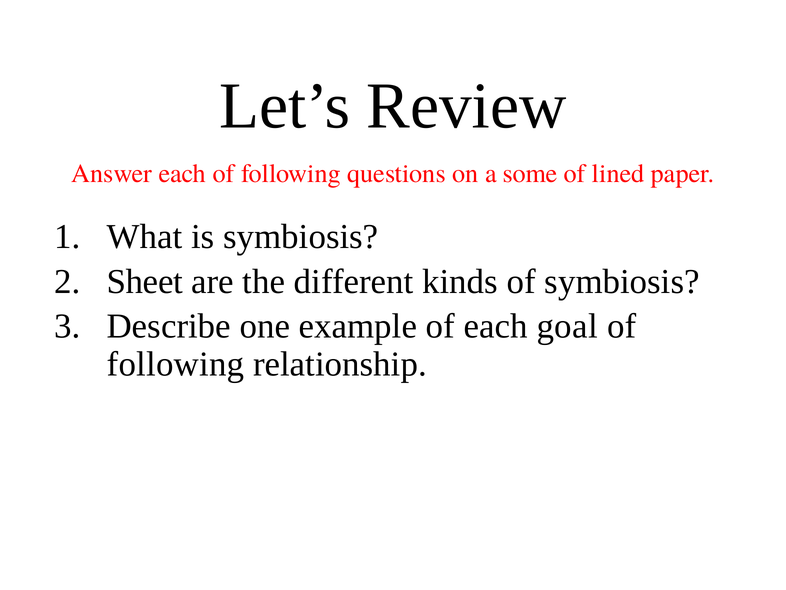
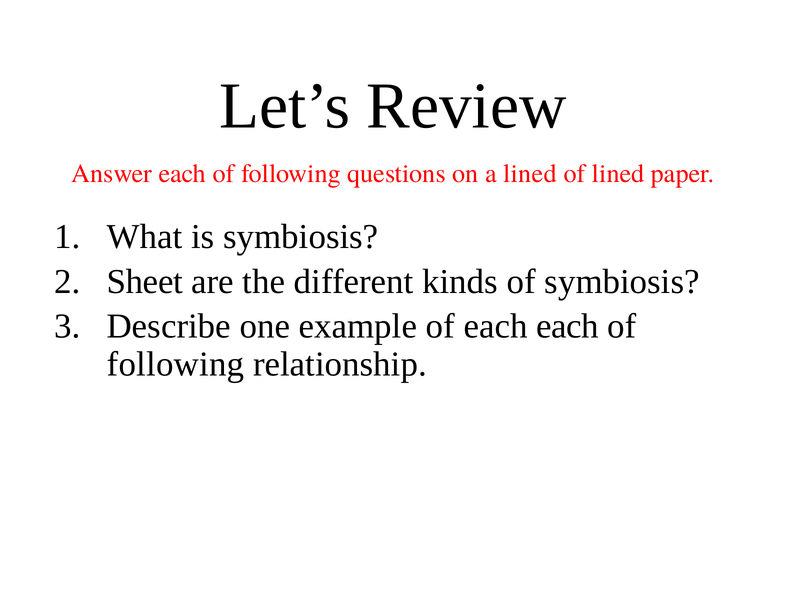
a some: some -> lined
each goal: goal -> each
